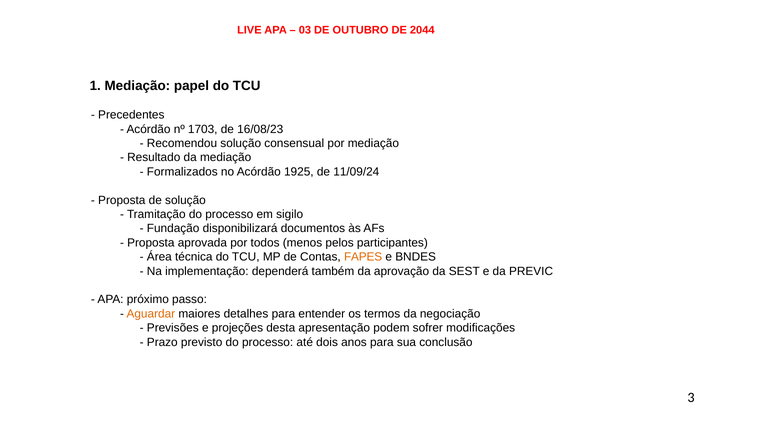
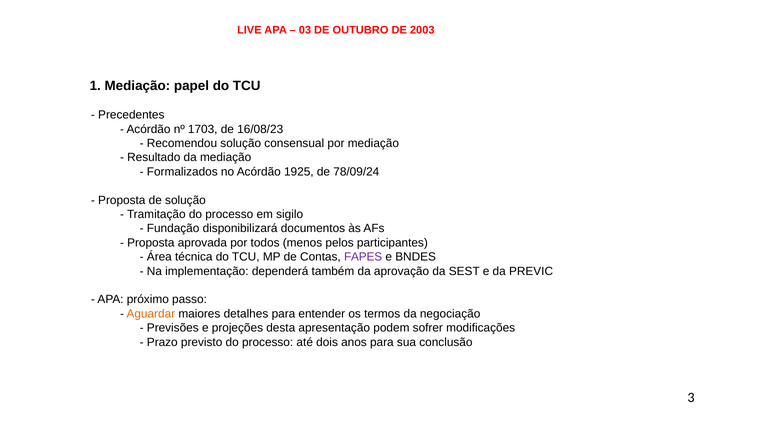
2044: 2044 -> 2003
11/09/24: 11/09/24 -> 78/09/24
FAPES colour: orange -> purple
